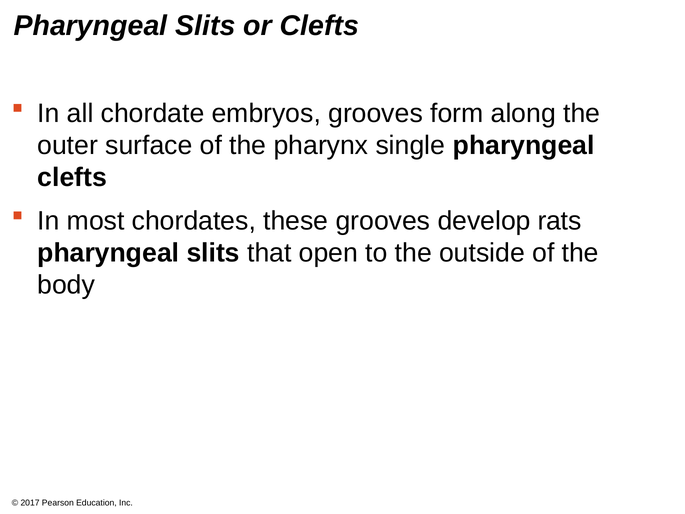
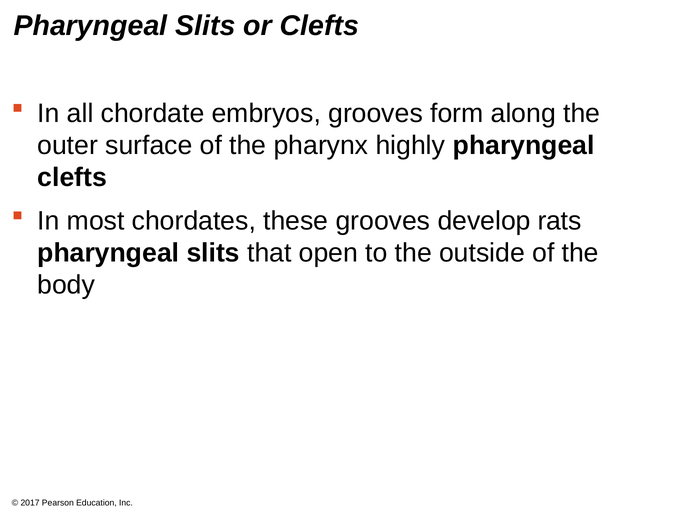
single: single -> highly
